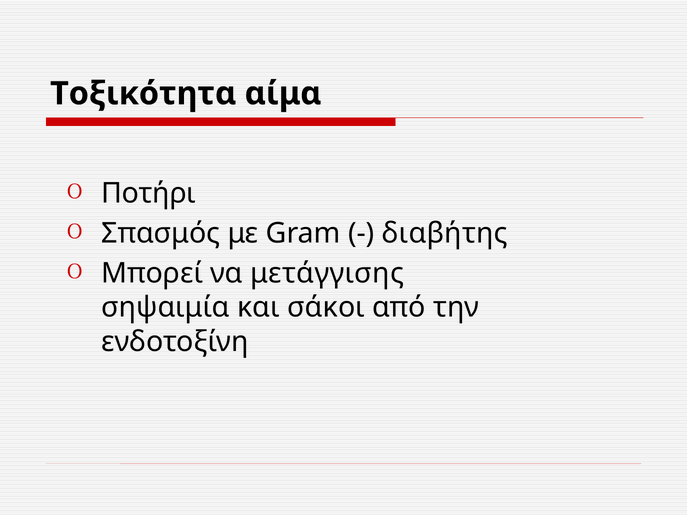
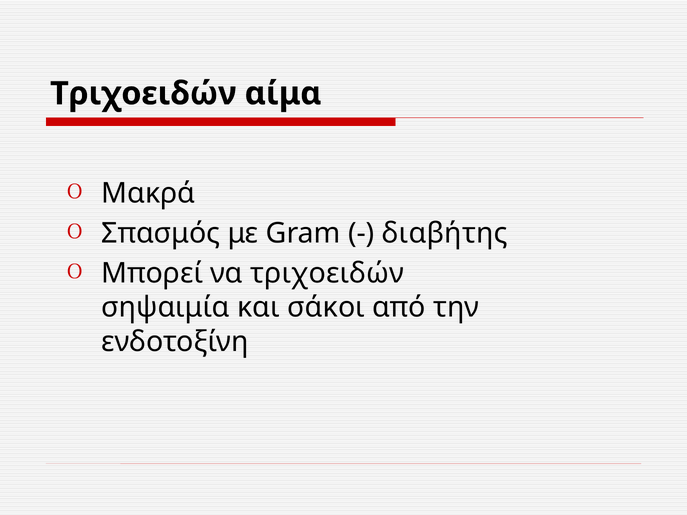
Τοξικότητα at (143, 94): Τοξικότητα -> Τριχοειδών
Ποτήρι: Ποτήρι -> Μακρά
να μετάγγισης: μετάγγισης -> τριχοειδών
